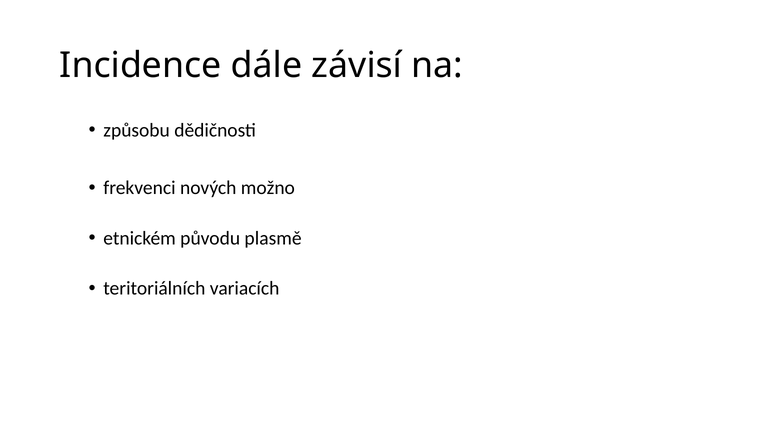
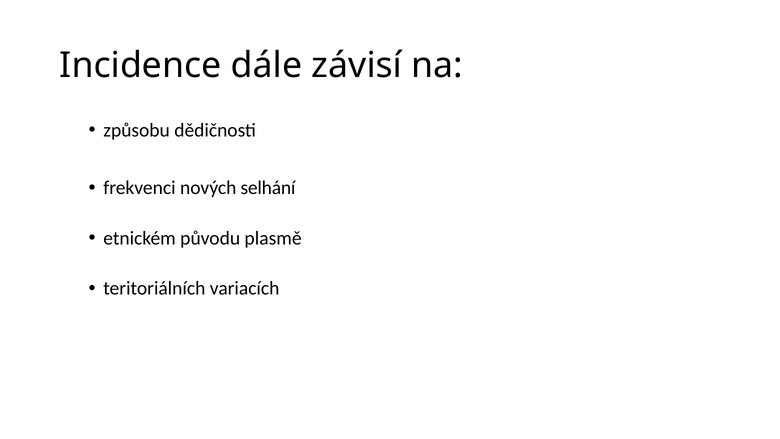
možno: možno -> selhání
